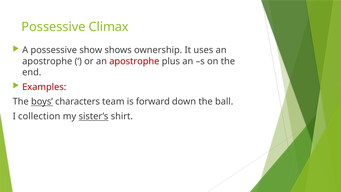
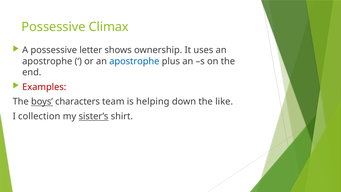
show: show -> letter
apostrophe at (134, 61) colour: red -> blue
forward: forward -> helping
ball: ball -> like
